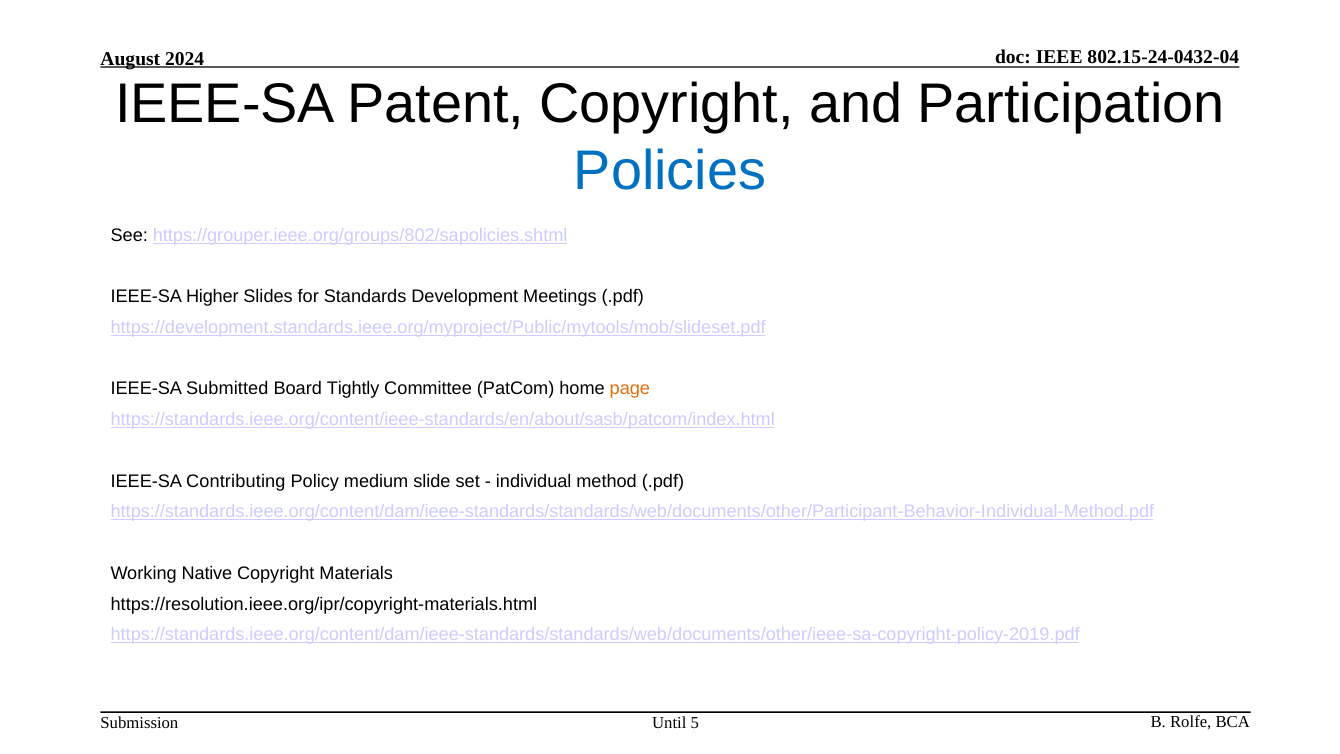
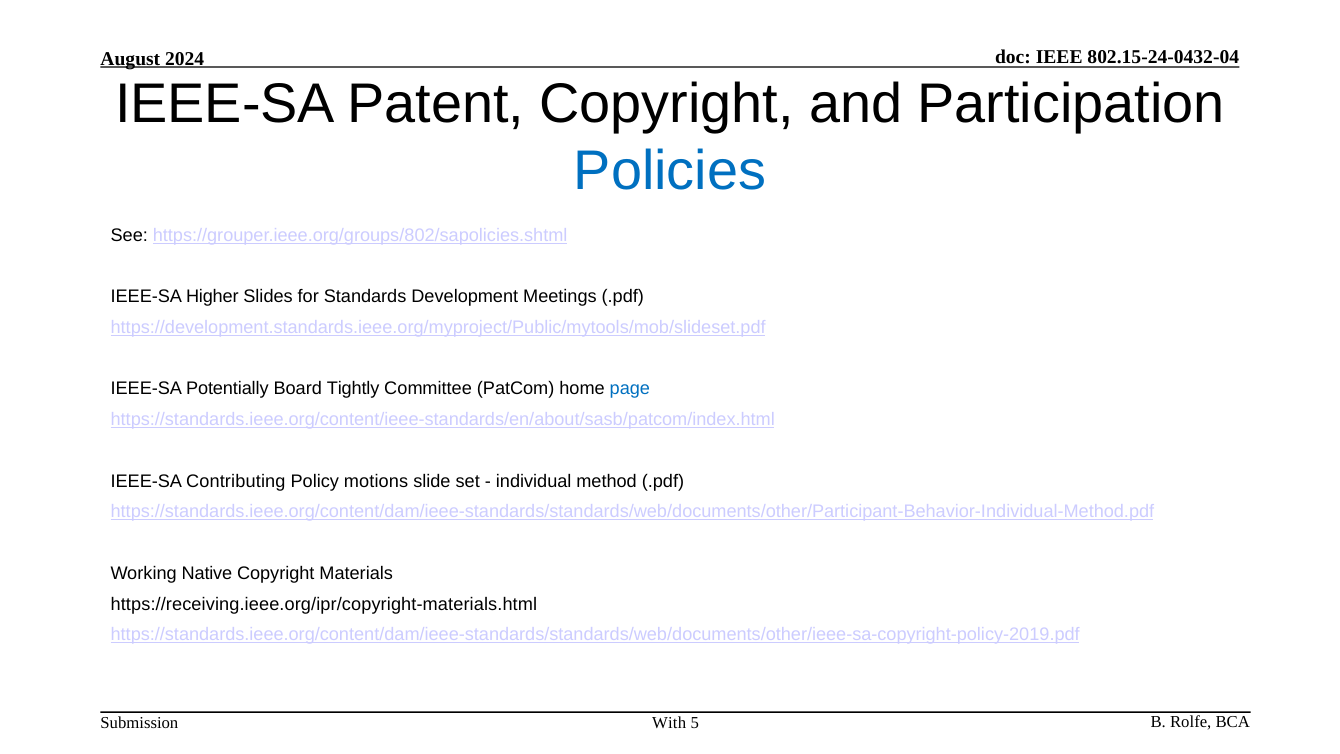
Submitted: Submitted -> Potentially
page colour: orange -> blue
medium: medium -> motions
https://resolution.ieee.org/ipr/copyright-materials.html: https://resolution.ieee.org/ipr/copyright-materials.html -> https://receiving.ieee.org/ipr/copyright-materials.html
Until: Until -> With
